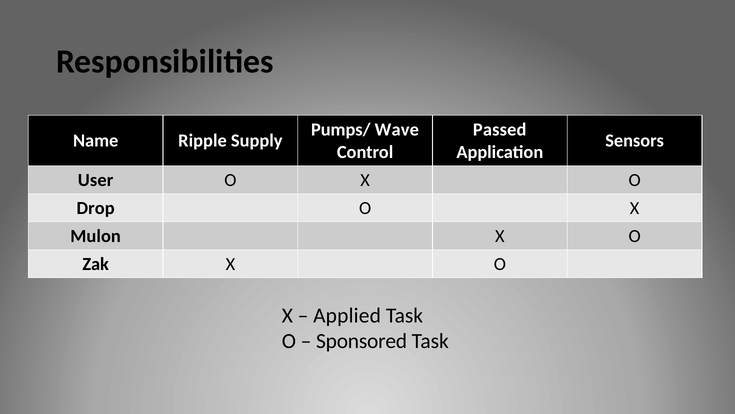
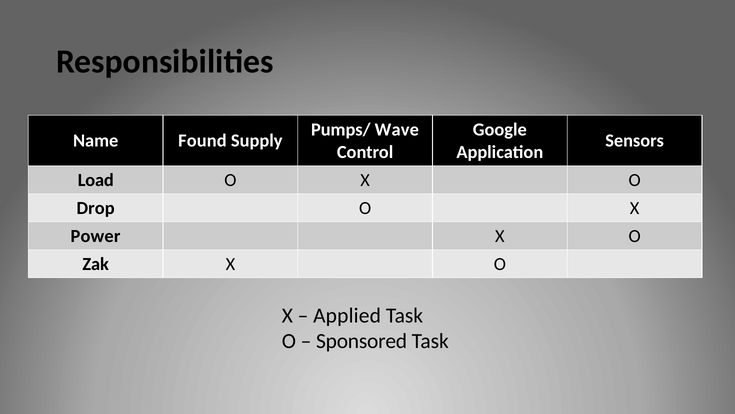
Passed: Passed -> Google
Ripple: Ripple -> Found
User: User -> Load
Mulon: Mulon -> Power
